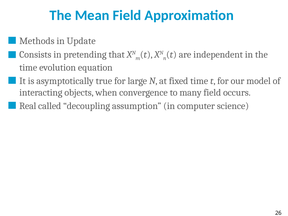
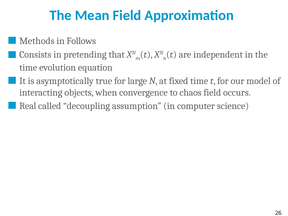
Update: Update -> Follows
many: many -> chaos
